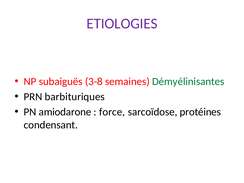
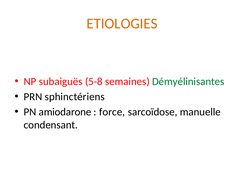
ETIOLOGIES colour: purple -> orange
3-8: 3-8 -> 5-8
barbituriques: barbituriques -> sphinctériens
protéines: protéines -> manuelle
